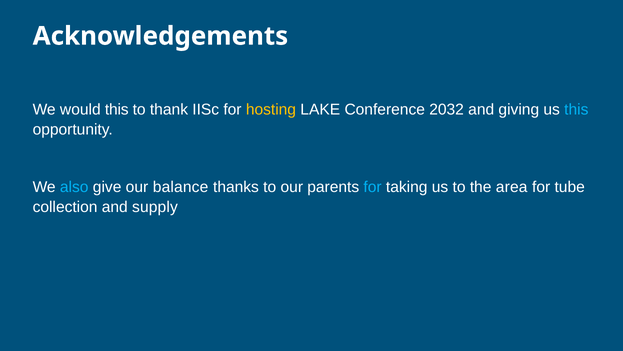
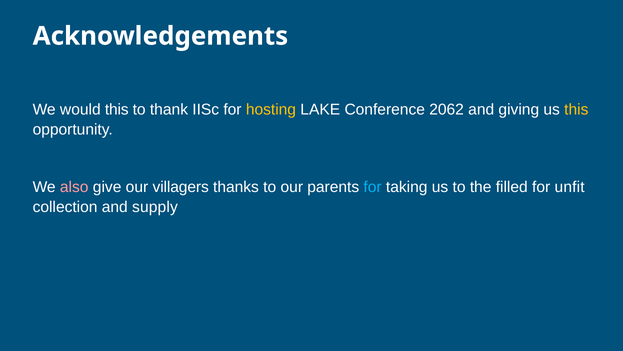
2032: 2032 -> 2062
this at (576, 110) colour: light blue -> yellow
also colour: light blue -> pink
balance: balance -> villagers
area: area -> filled
tube: tube -> unfit
